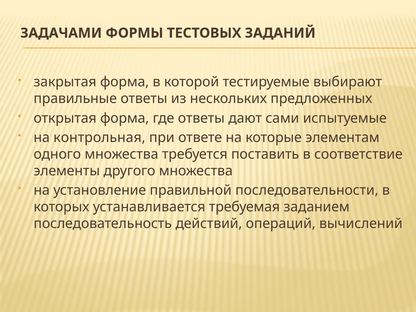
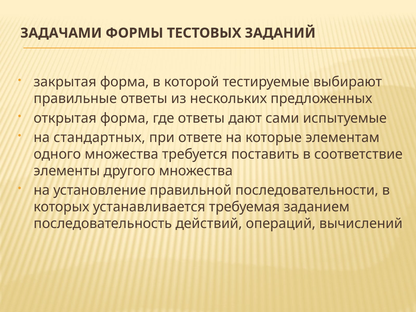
контрольная: контрольная -> стандартных
